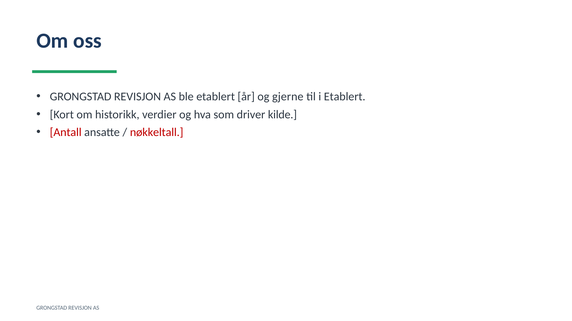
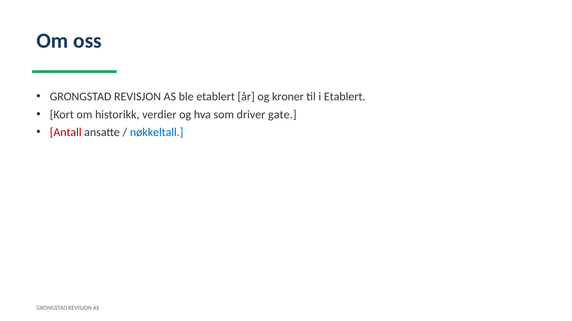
gjerne: gjerne -> kroner
kilde: kilde -> gate
nøkkeltall colour: red -> blue
